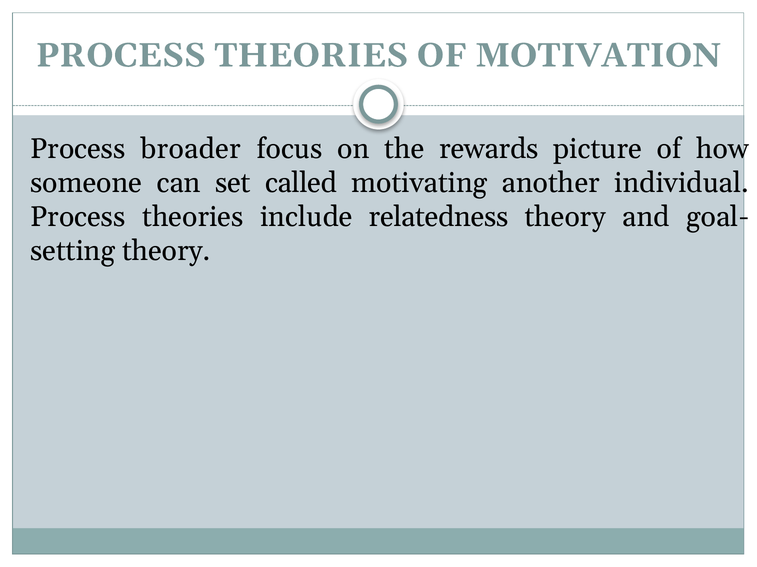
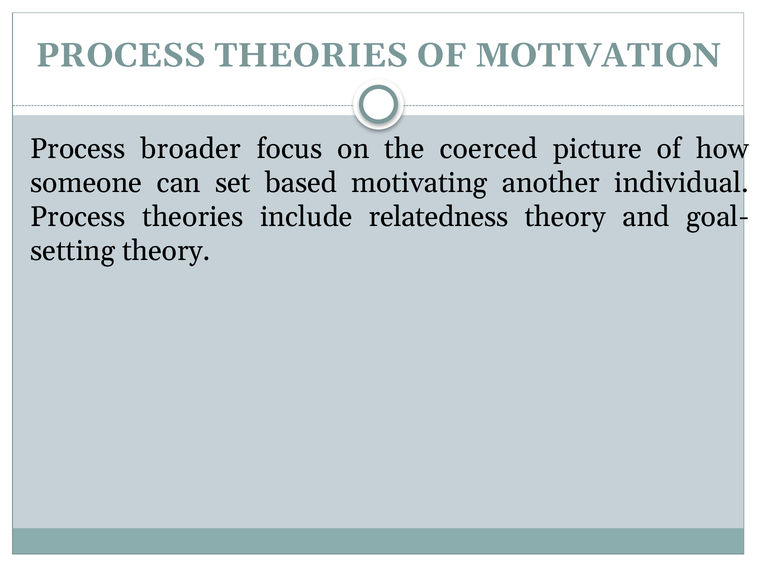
rewards: rewards -> coerced
called: called -> based
